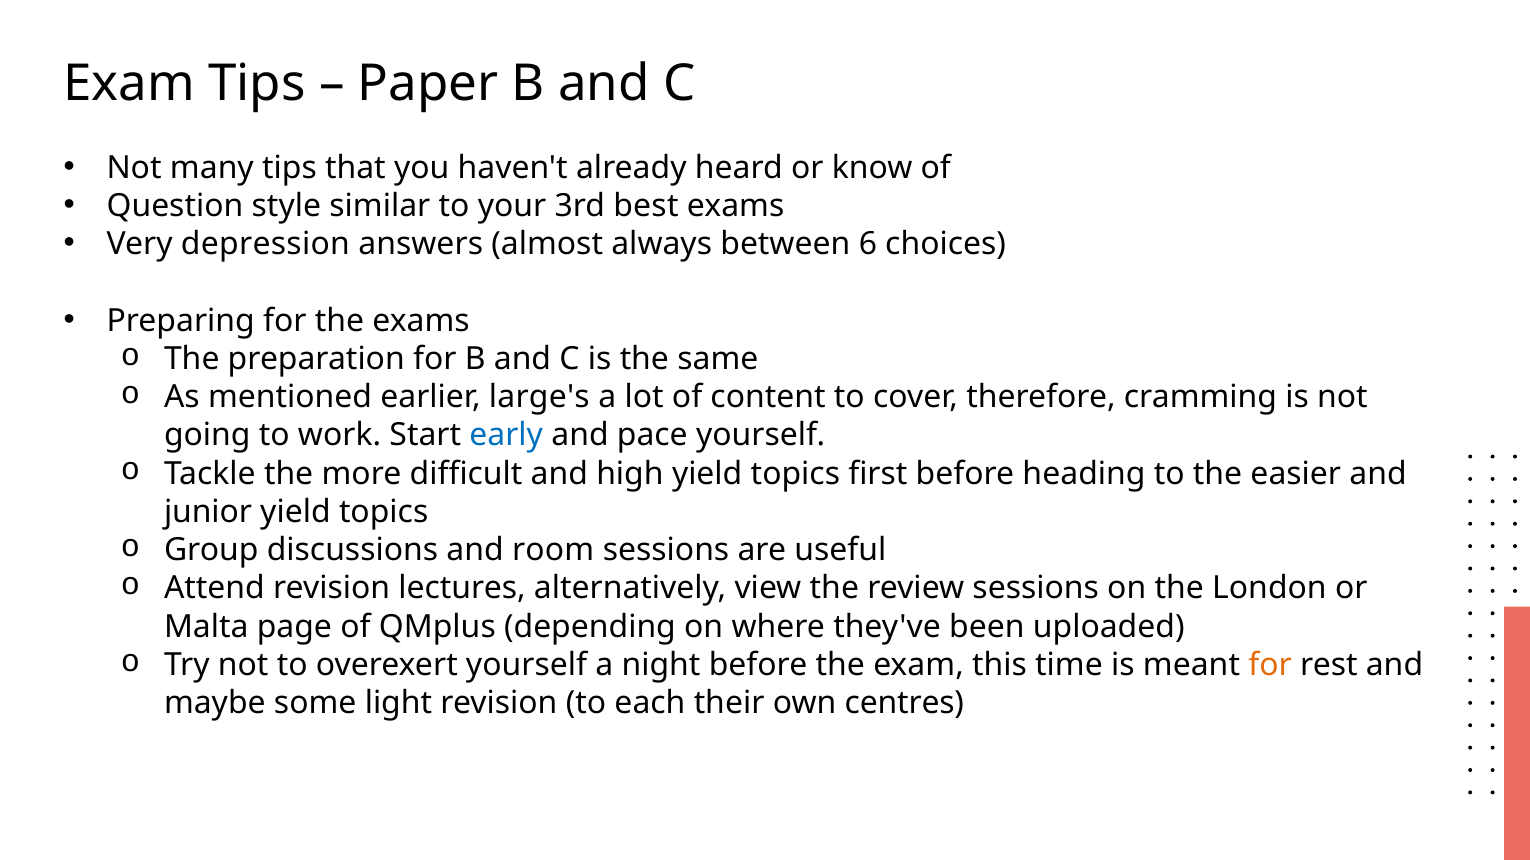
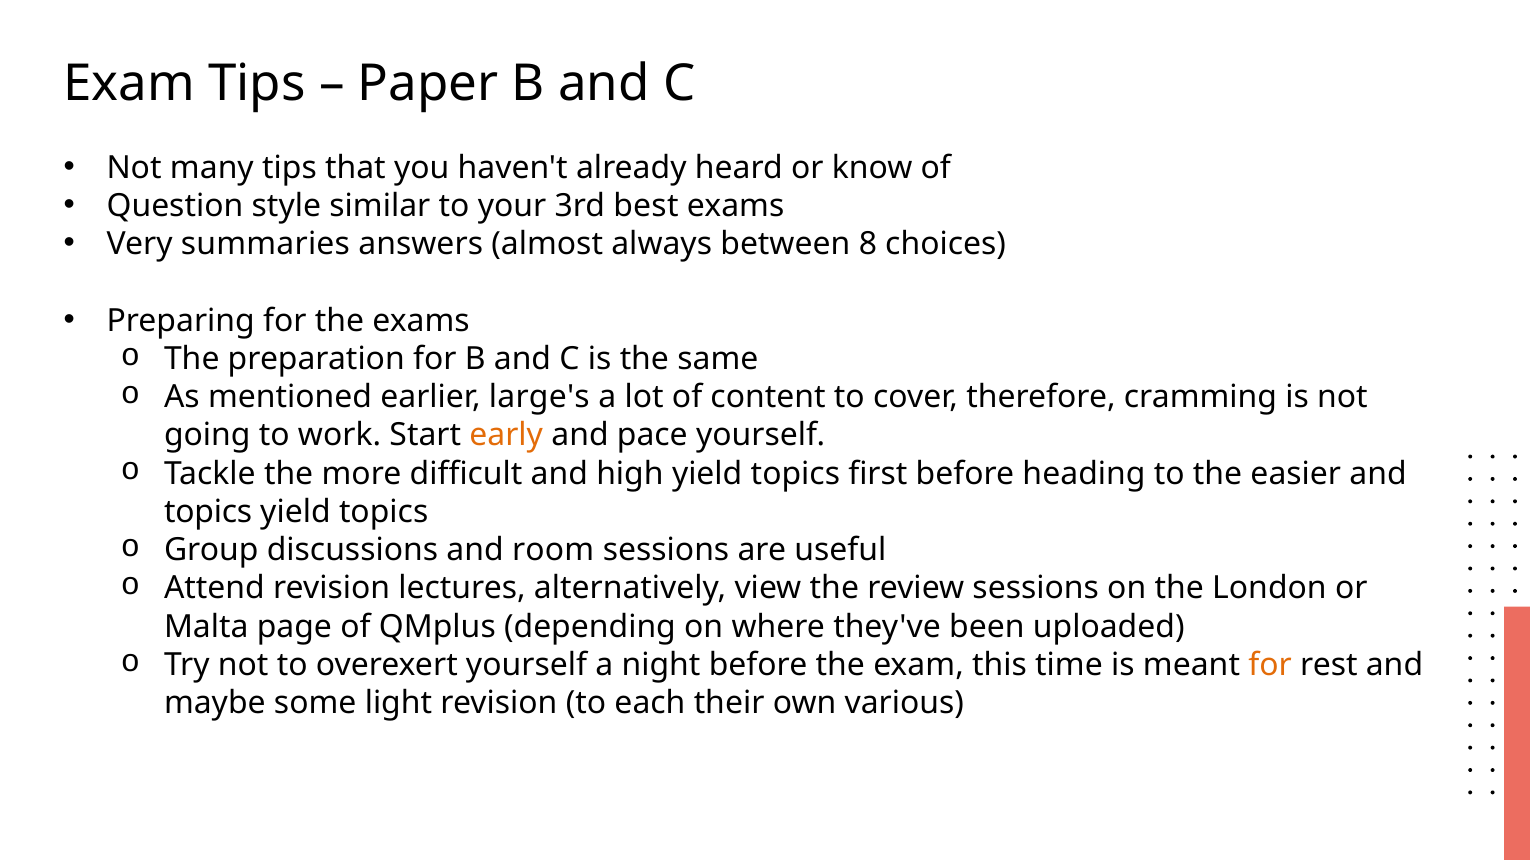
depression: depression -> summaries
6: 6 -> 8
early colour: blue -> orange
junior at (208, 512): junior -> topics
centres: centres -> various
